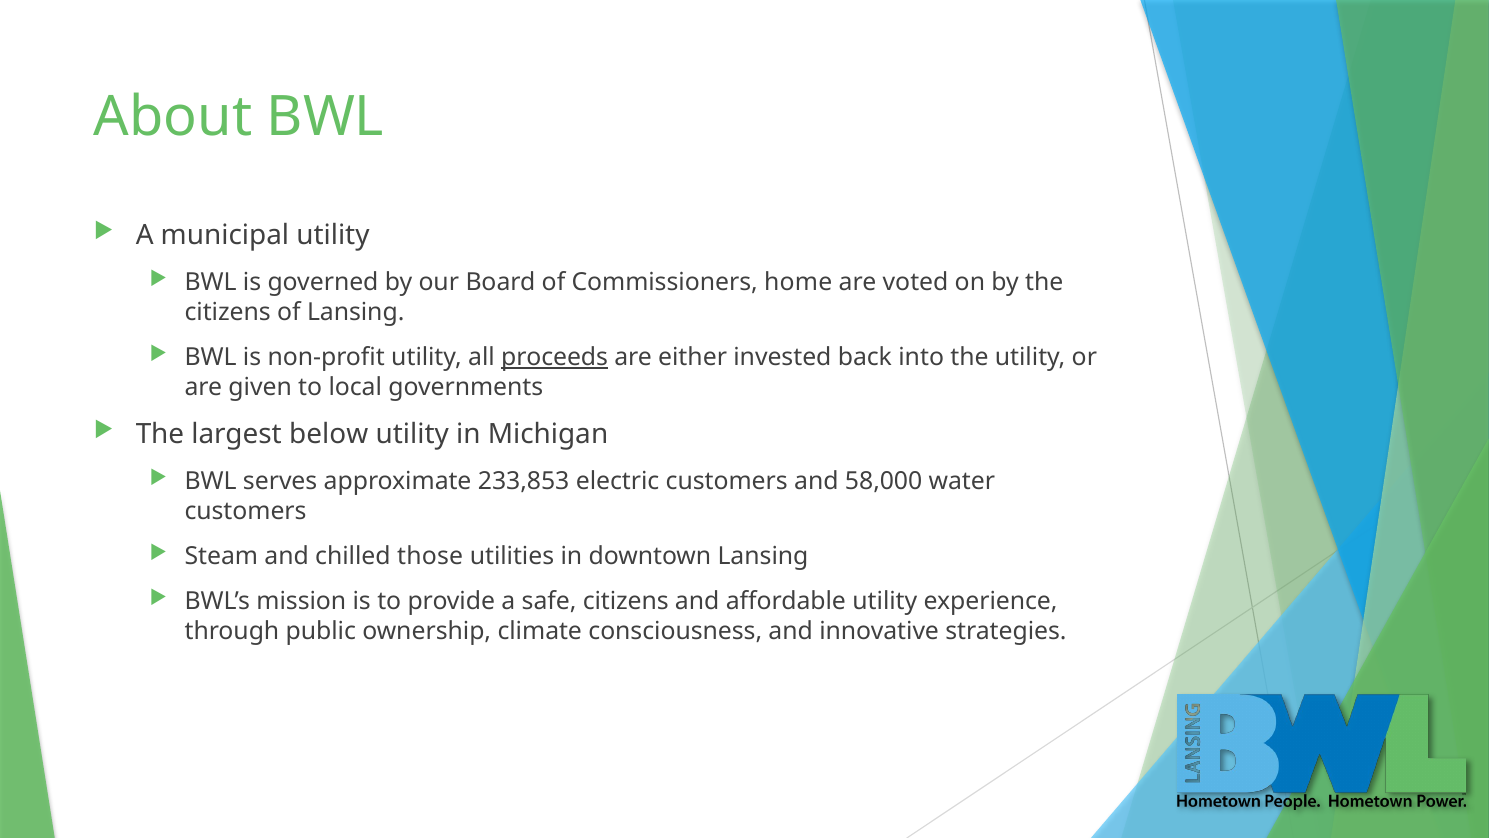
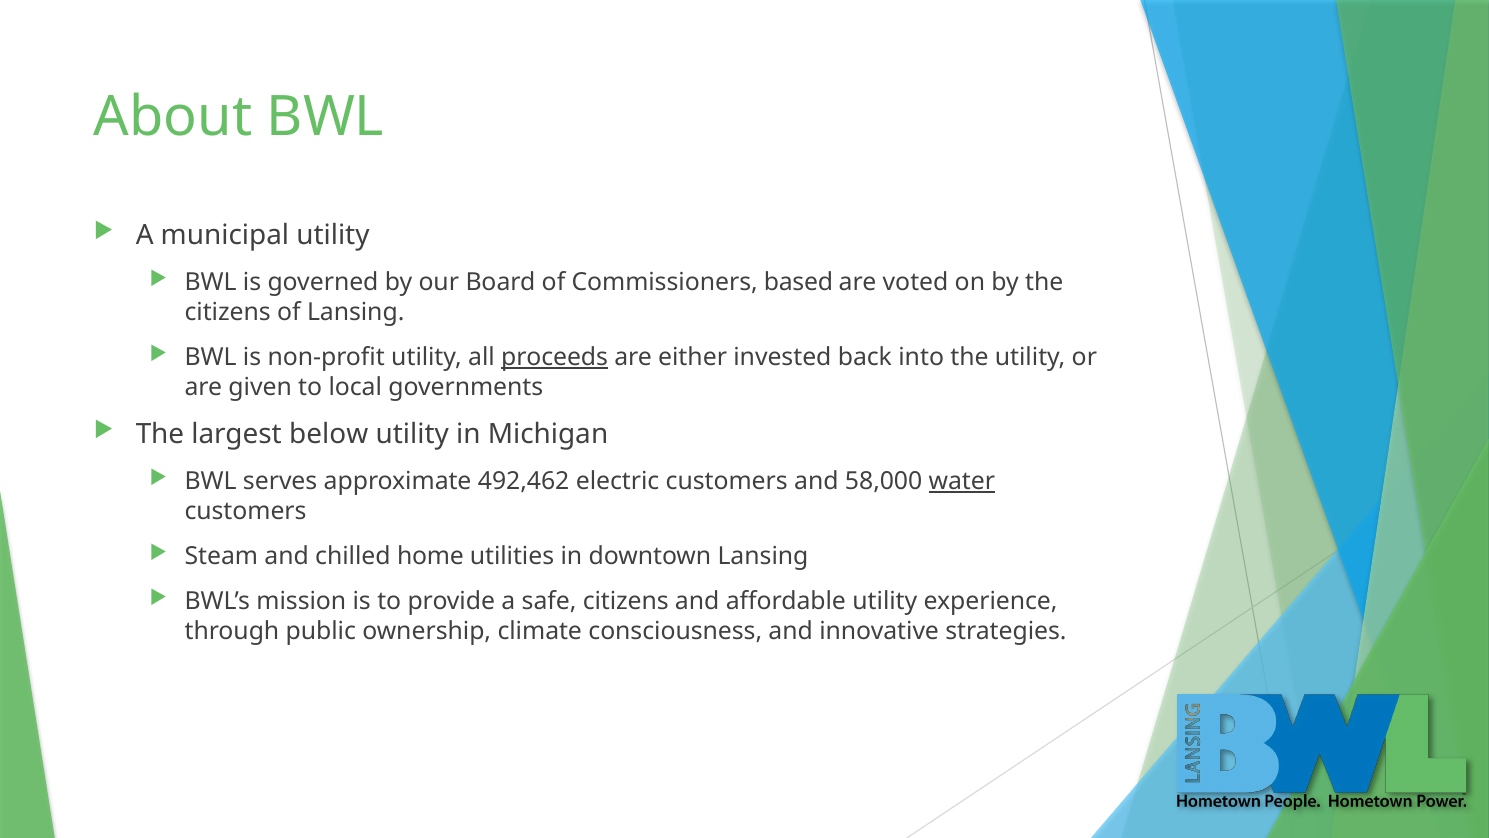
home: home -> based
233,853: 233,853 -> 492,462
water underline: none -> present
those: those -> home
